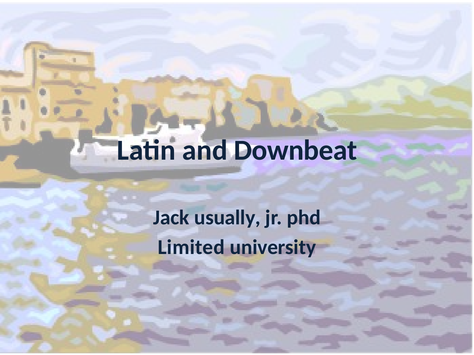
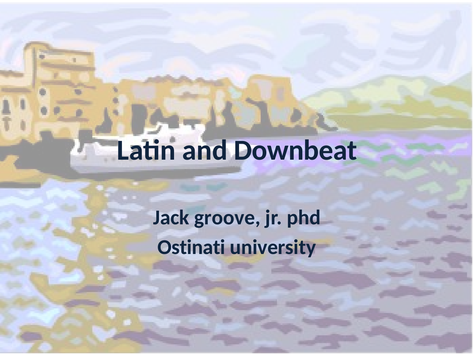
usually: usually -> groove
Limited: Limited -> Ostinati
